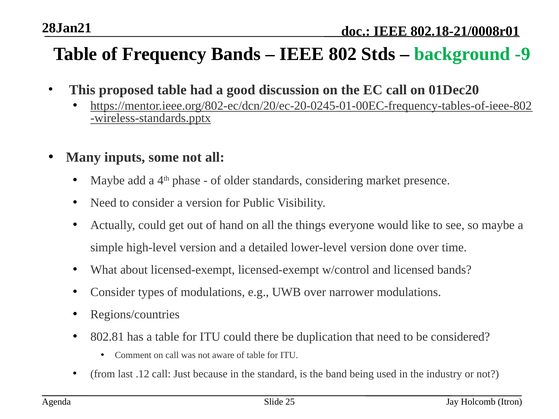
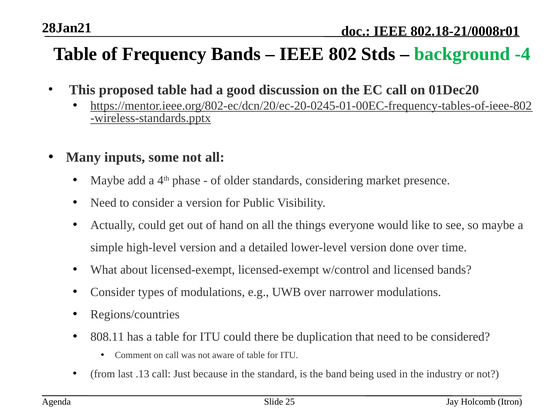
-9: -9 -> -4
802.81: 802.81 -> 808.11
.12: .12 -> .13
